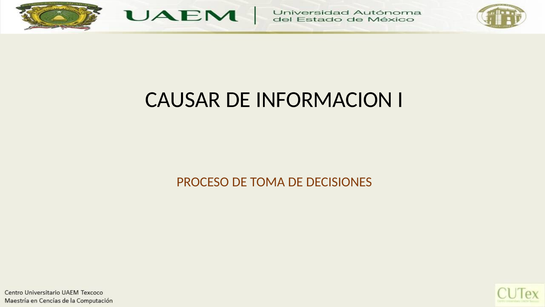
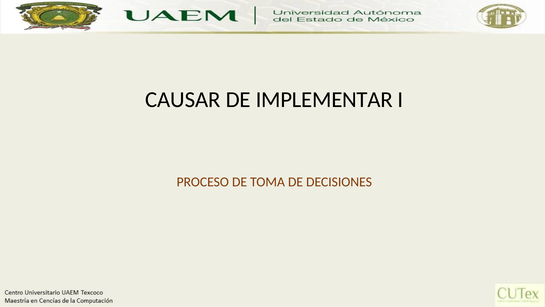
INFORMACION: INFORMACION -> IMPLEMENTAR
